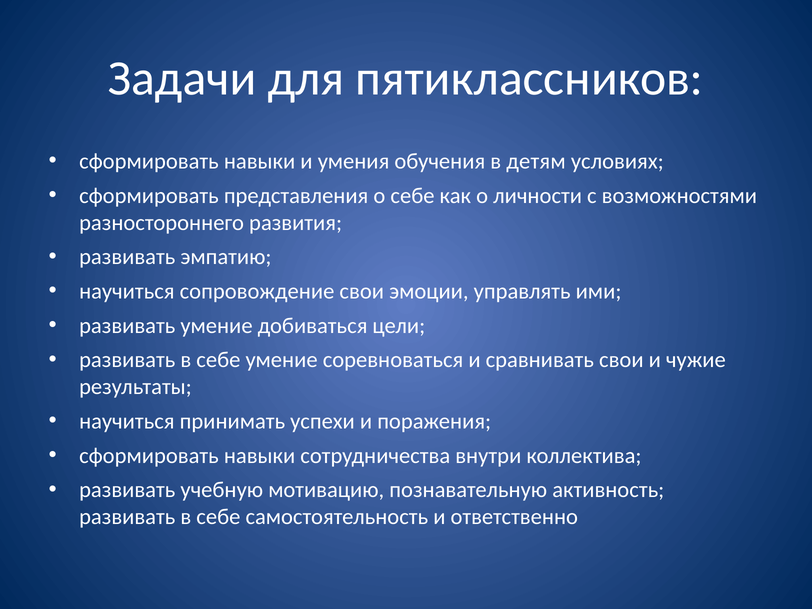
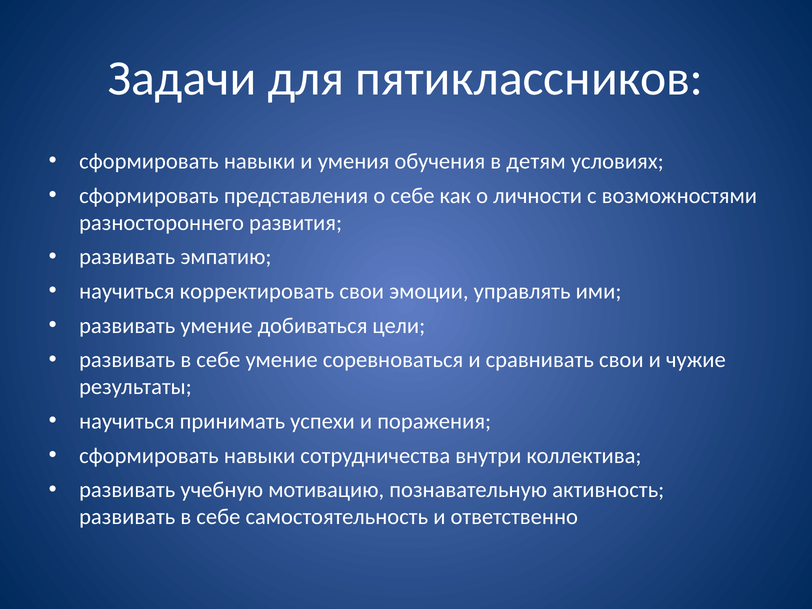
сопровождение: сопровождение -> корректировать
